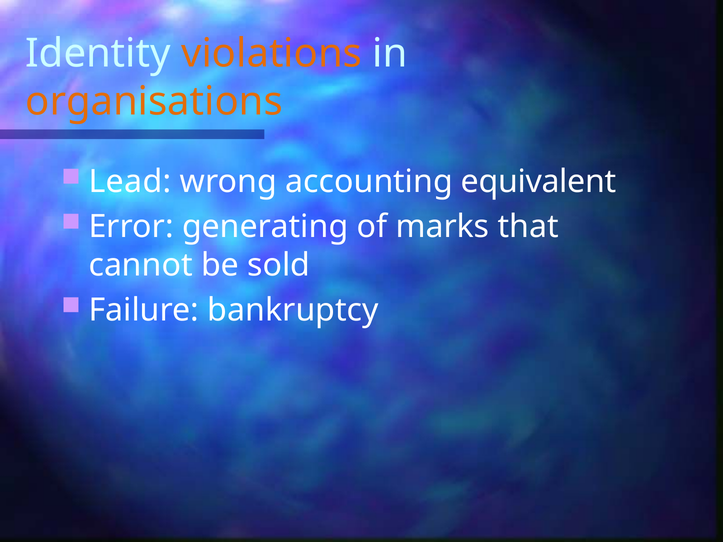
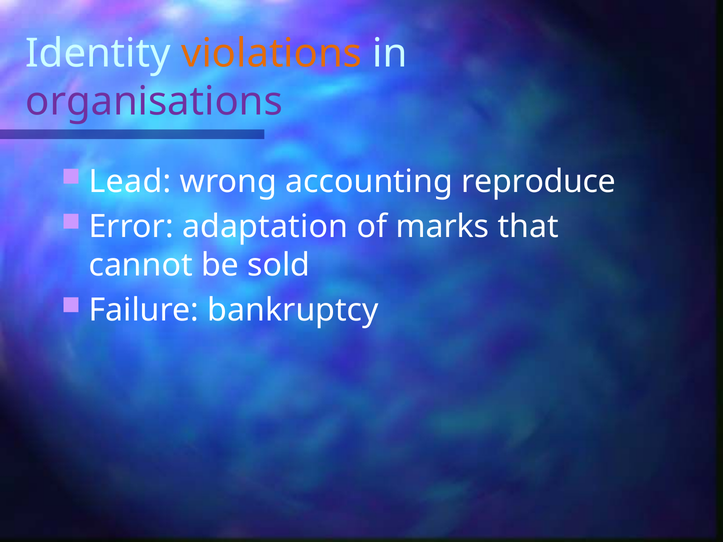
organisations colour: orange -> purple
equivalent: equivalent -> reproduce
generating: generating -> adaptation
